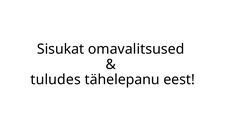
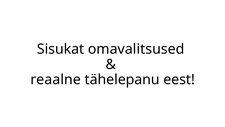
tuludes: tuludes -> reaalne
